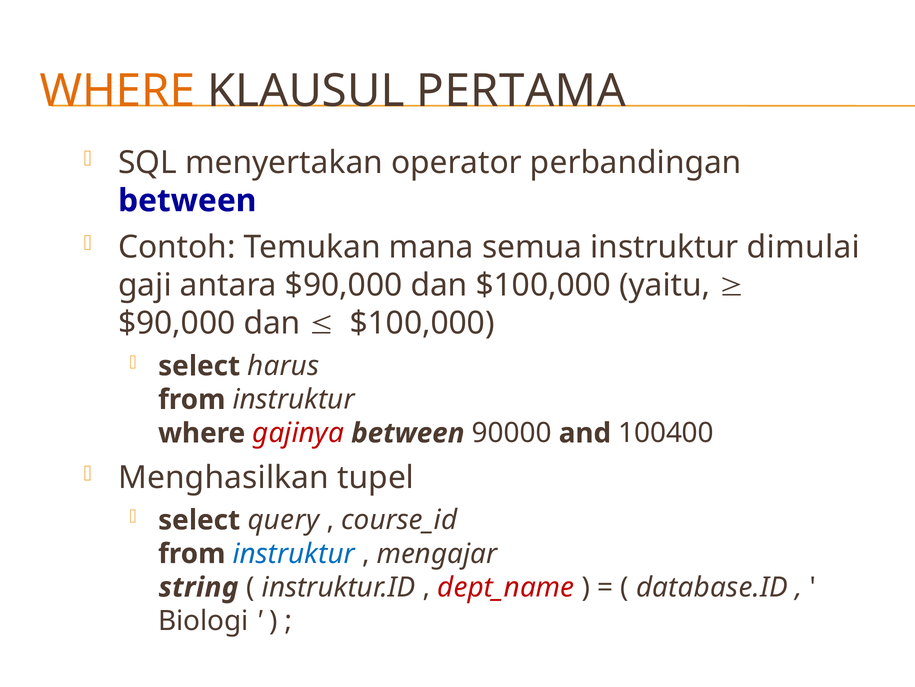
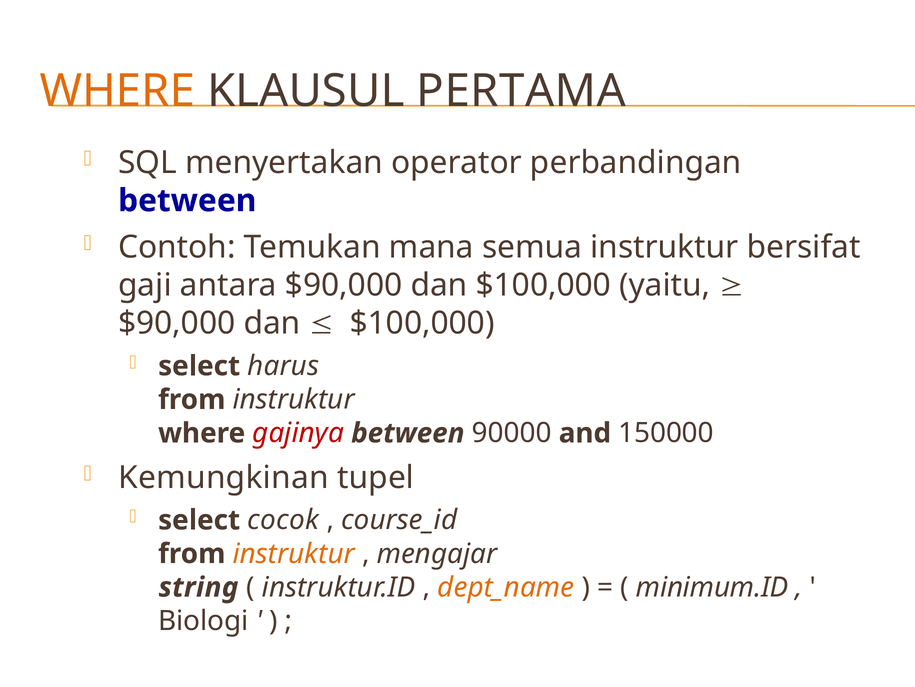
dimulai: dimulai -> bersifat
100400: 100400 -> 150000
Menghasilkan: Menghasilkan -> Kemungkinan
query: query -> cocok
instruktur at (294, 553) colour: blue -> orange
dept_name colour: red -> orange
database.ID: database.ID -> minimum.ID
